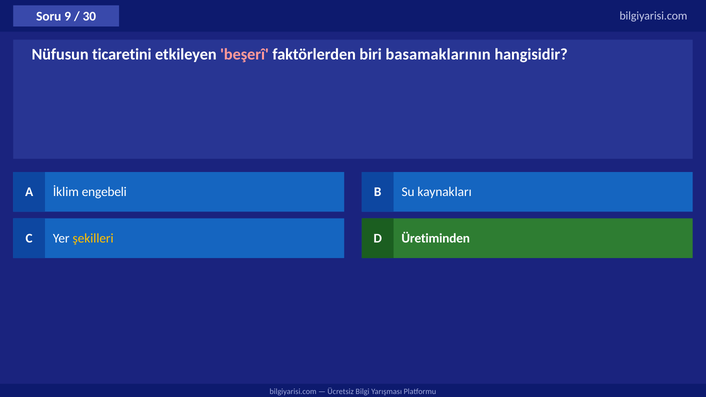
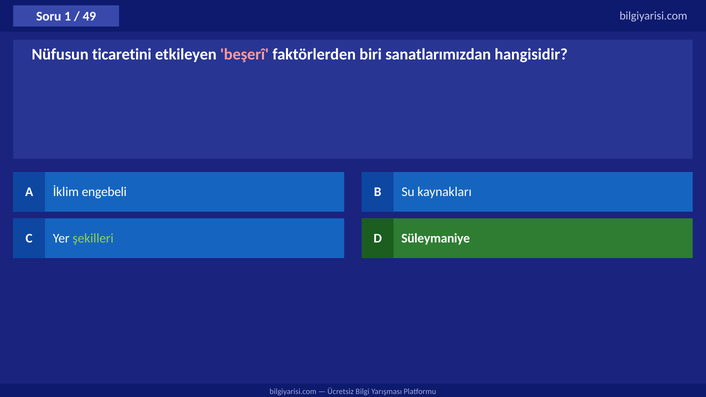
9: 9 -> 1
30: 30 -> 49
basamaklarının: basamaklarının -> sanatlarımızdan
şekilleri colour: yellow -> light green
Üretiminden: Üretiminden -> Süleymaniye
